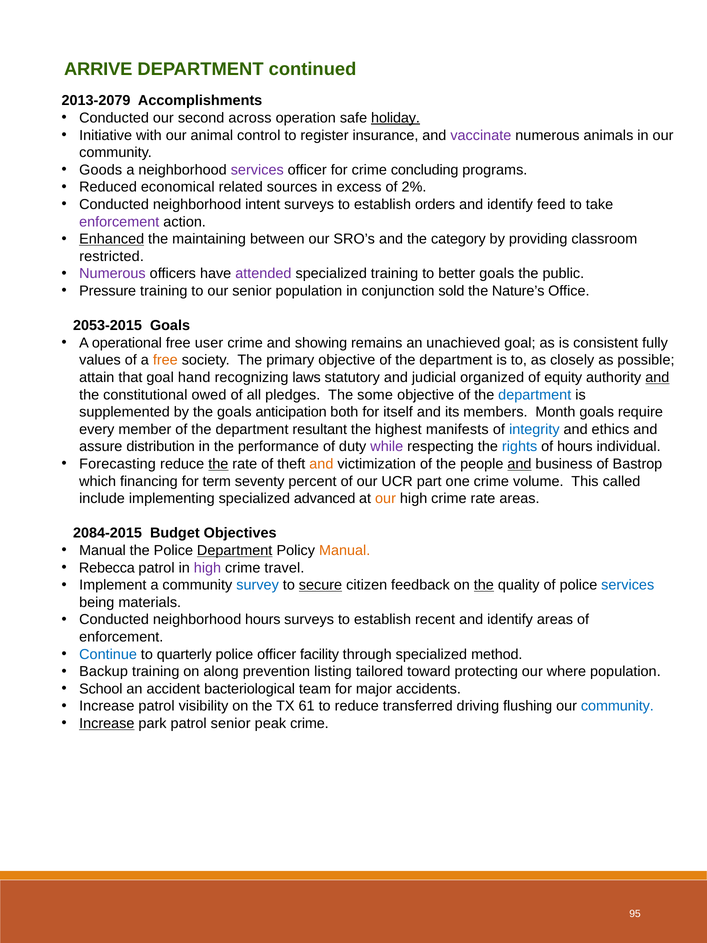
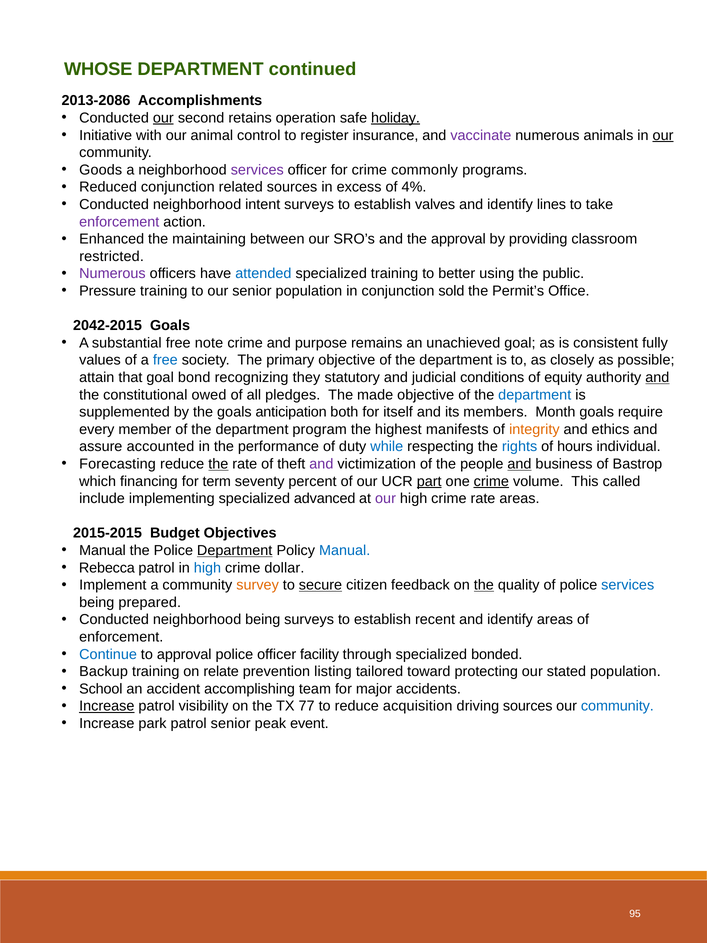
ARRIVE: ARRIVE -> WHOSE
2013-2079: 2013-2079 -> 2013-2086
our at (163, 118) underline: none -> present
across: across -> retains
our at (663, 135) underline: none -> present
concluding: concluding -> commonly
Reduced economical: economical -> conjunction
2%: 2% -> 4%
orders: orders -> valves
feed: feed -> lines
Enhanced underline: present -> none
the category: category -> approval
attended colour: purple -> blue
better goals: goals -> using
Nature’s: Nature’s -> Permit’s
2053-2015: 2053-2015 -> 2042-2015
operational: operational -> substantial
user: user -> note
showing: showing -> purpose
free at (165, 360) colour: orange -> blue
hand: hand -> bond
laws: laws -> they
organized: organized -> conditions
some: some -> made
resultant: resultant -> program
integrity colour: blue -> orange
distribution: distribution -> accounted
while colour: purple -> blue
and at (321, 464) colour: orange -> purple
part underline: none -> present
crime at (491, 481) underline: none -> present
our at (386, 498) colour: orange -> purple
2084-2015: 2084-2015 -> 2015-2015
Manual at (345, 550) colour: orange -> blue
high at (207, 568) colour: purple -> blue
travel: travel -> dollar
survey colour: blue -> orange
materials: materials -> prepared
neighborhood hours: hours -> being
to quarterly: quarterly -> approval
method: method -> bonded
along: along -> relate
where: where -> stated
bacteriological: bacteriological -> accomplishing
Increase at (107, 706) underline: none -> present
61: 61 -> 77
transferred: transferred -> acquisition
driving flushing: flushing -> sources
Increase at (107, 723) underline: present -> none
peak crime: crime -> event
